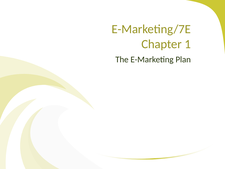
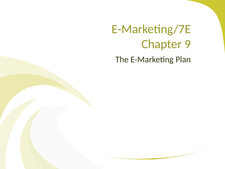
1: 1 -> 9
